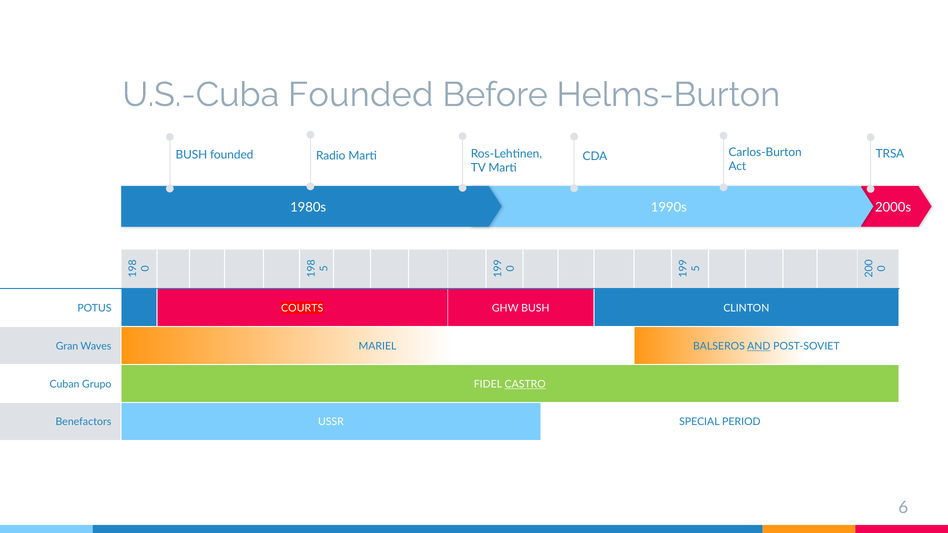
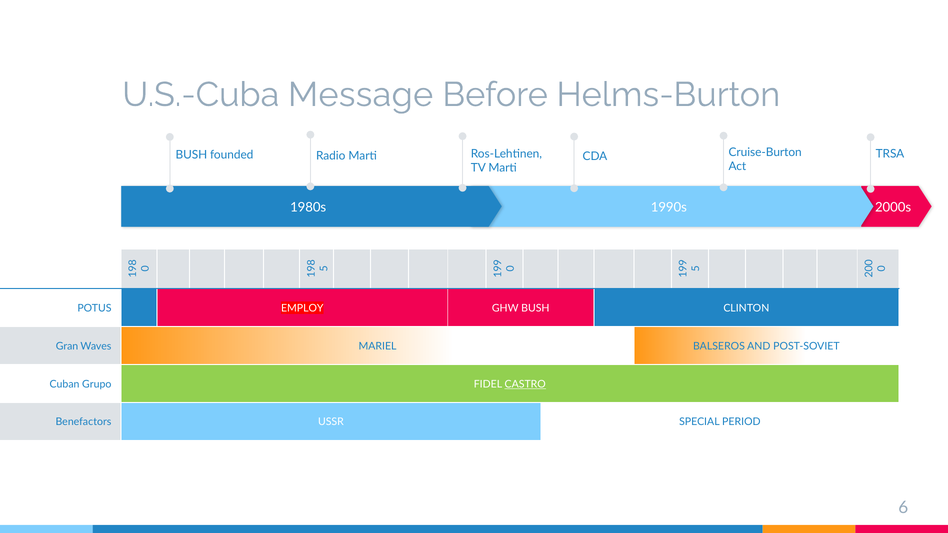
U.S.-Cuba Founded: Founded -> Message
Carlos-Burton: Carlos-Burton -> Cruise-Burton
COURTS: COURTS -> EMPLOY
AND underline: present -> none
